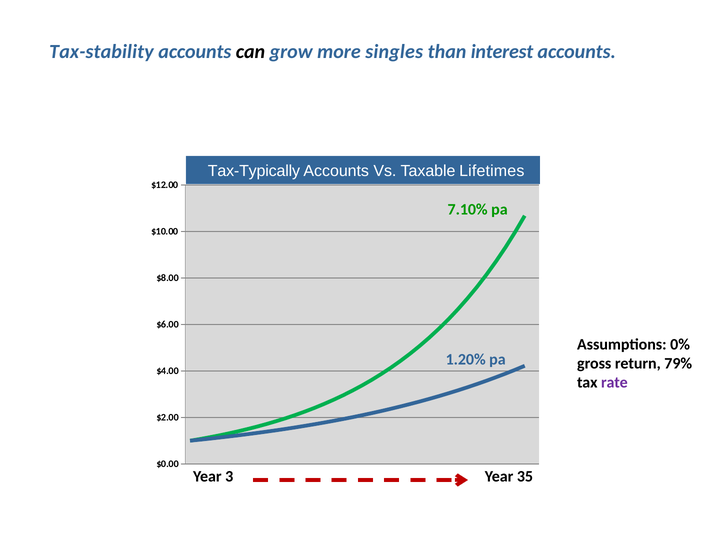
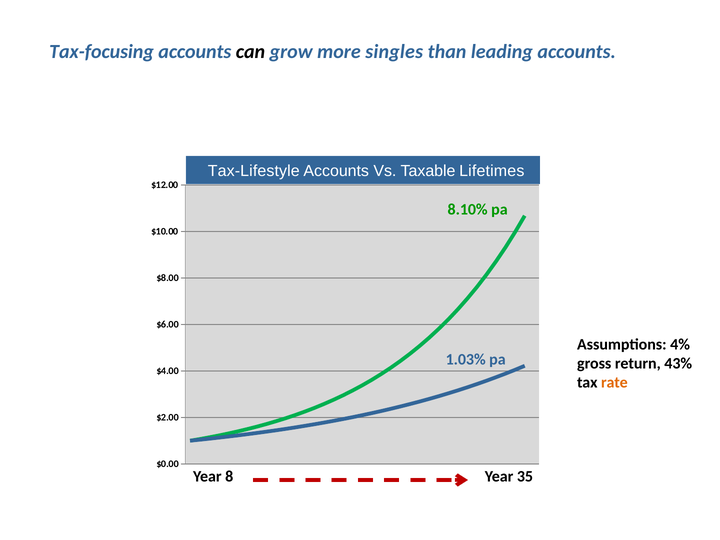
Tax-stability: Tax-stability -> Tax-focusing
interest: interest -> leading
Tax-Typically: Tax-Typically -> Tax-Lifestyle
7.10%: 7.10% -> 8.10%
0%: 0% -> 4%
1.20%: 1.20% -> 1.03%
79%: 79% -> 43%
rate colour: purple -> orange
3: 3 -> 8
